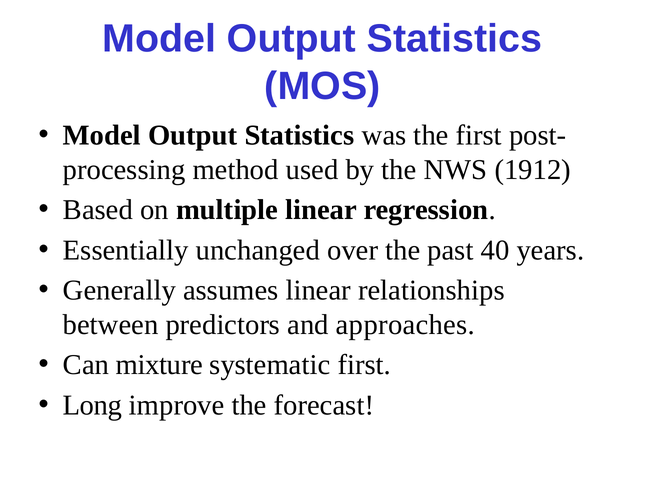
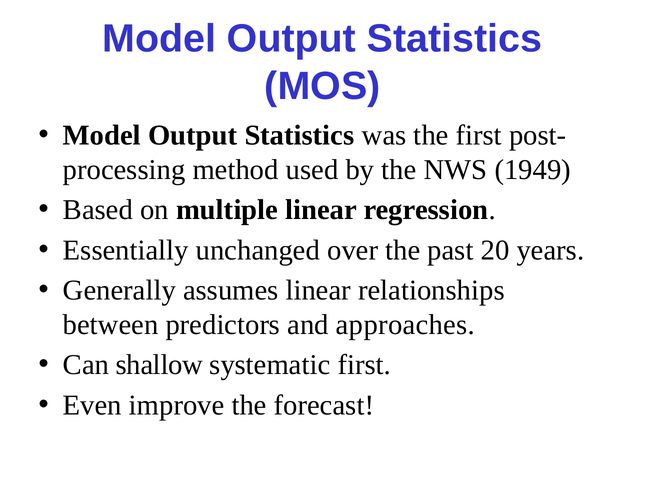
1912: 1912 -> 1949
40: 40 -> 20
mixture: mixture -> shallow
Long: Long -> Even
